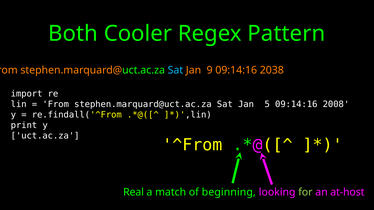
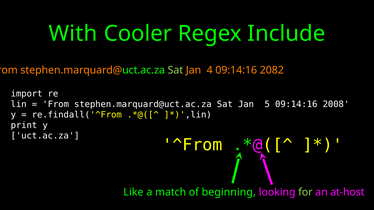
Both: Both -> With
Pattern: Pattern -> Include
Sat at (175, 70) colour: light blue -> light green
9: 9 -> 4
2038: 2038 -> 2082
Real: Real -> Like
